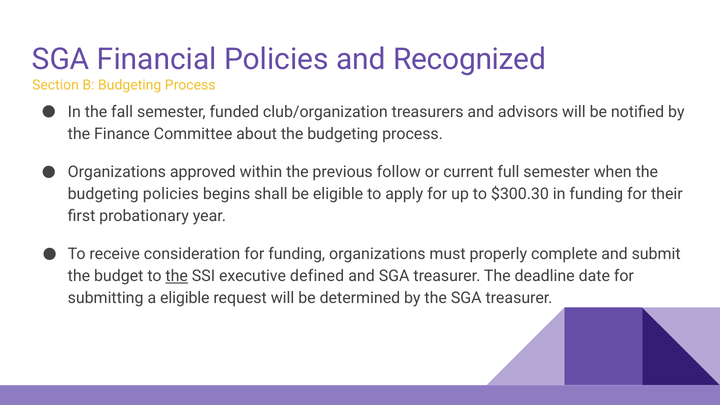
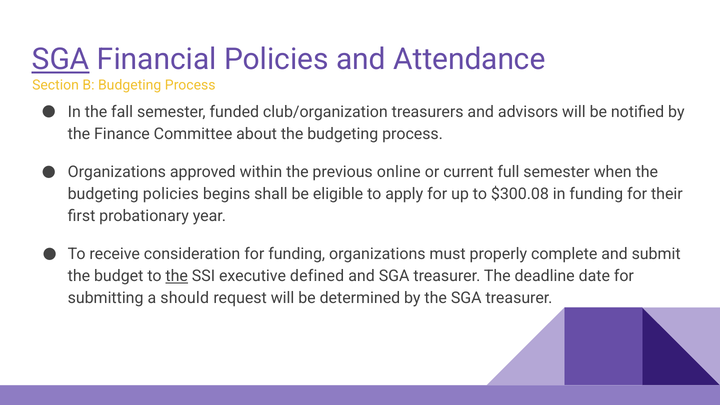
SGA at (61, 60) underline: none -> present
Recognized: Recognized -> Attendance
follow: follow -> online
$300.30: $300.30 -> $300.08
a eligible: eligible -> should
